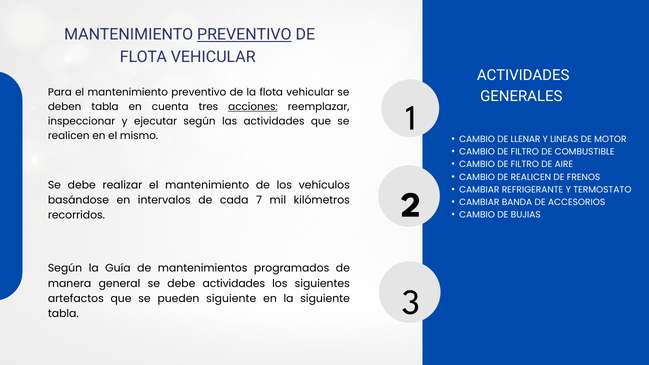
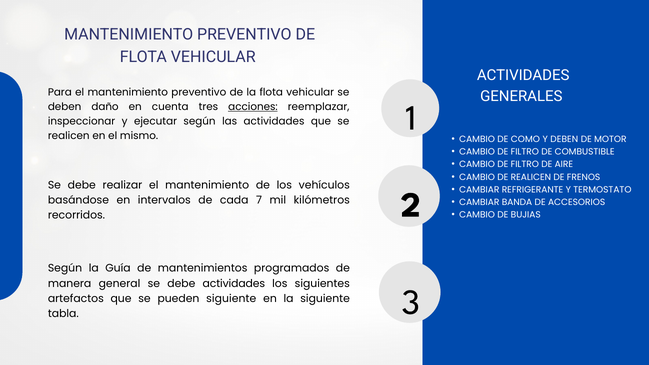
PREVENTIVO at (244, 35) underline: present -> none
deben tabla: tabla -> daño
LLENAR: LLENAR -> COMO
Y LINEAS: LINEAS -> DEBEN
